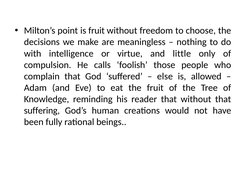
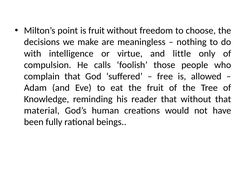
else: else -> free
suffering: suffering -> material
